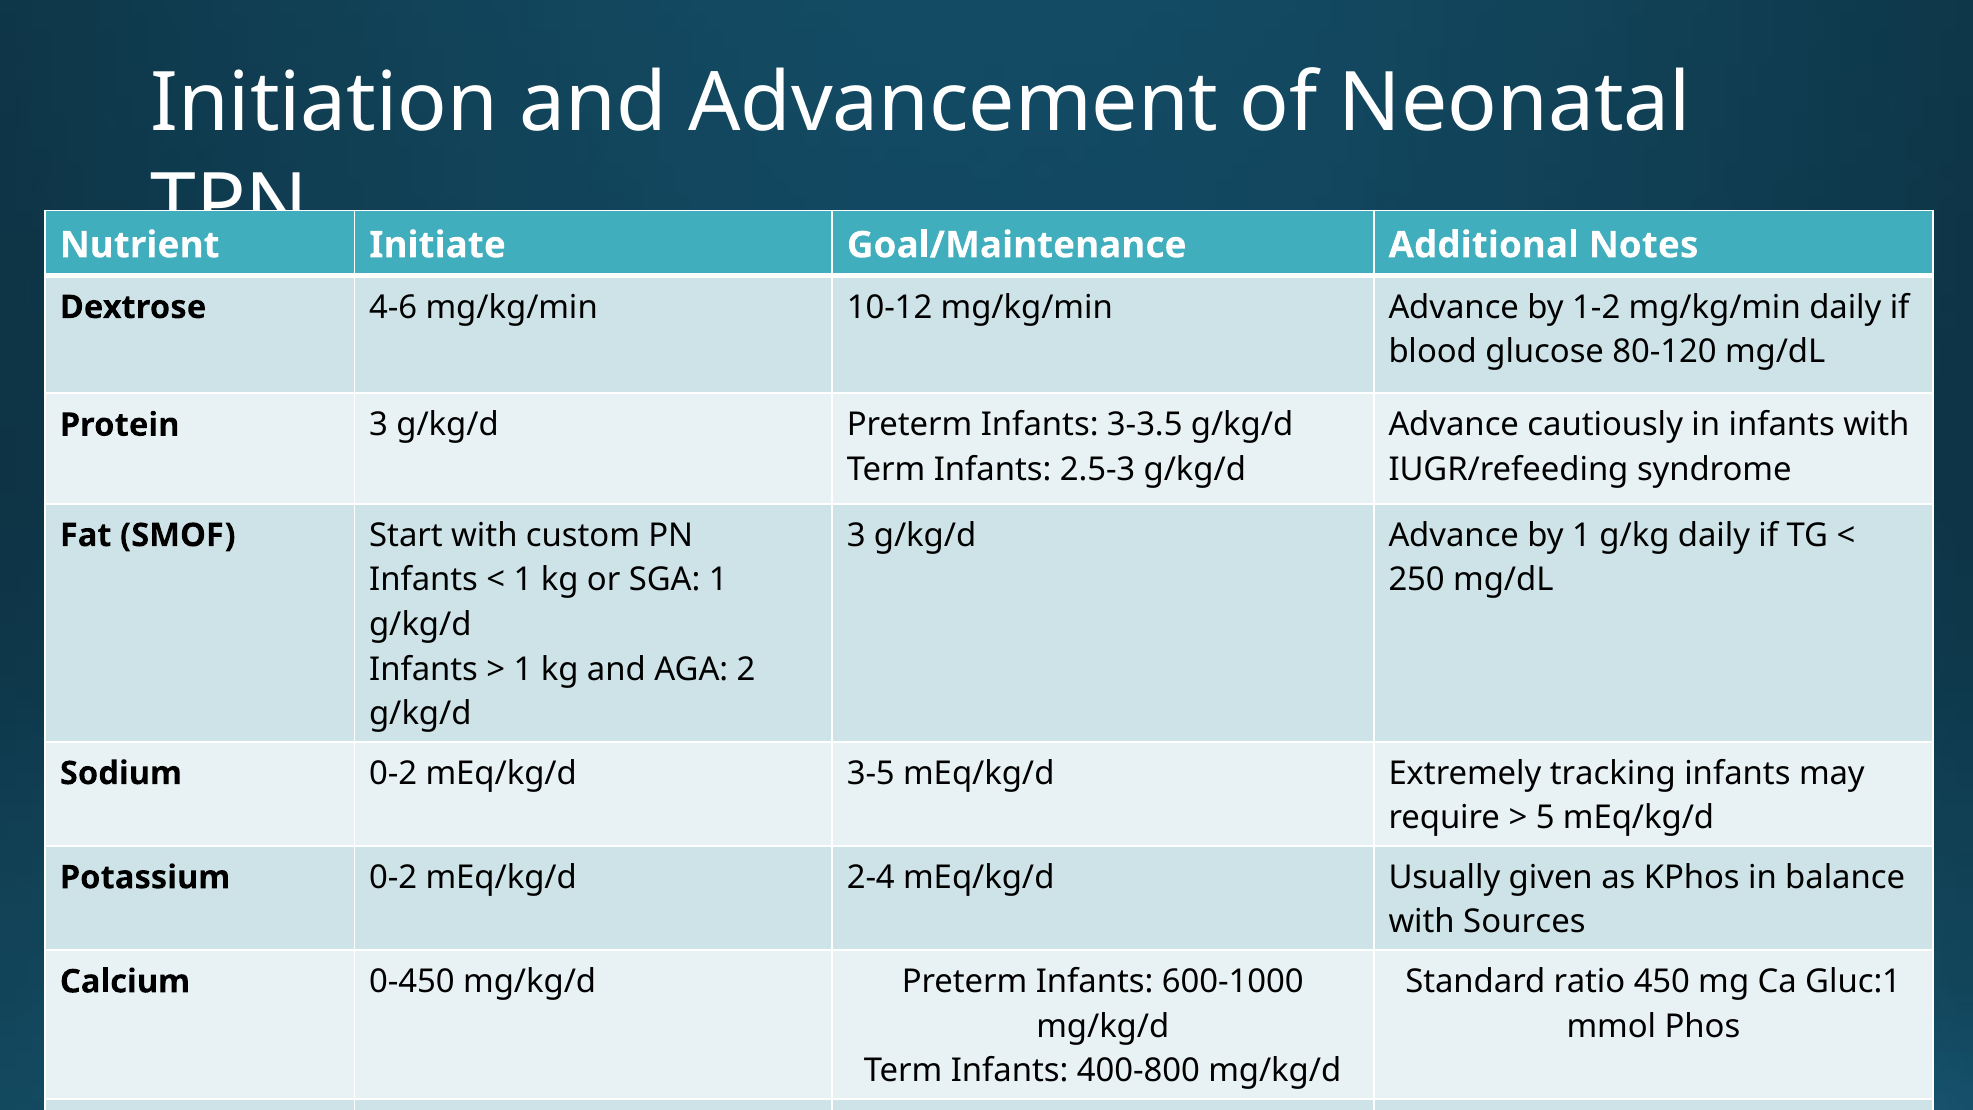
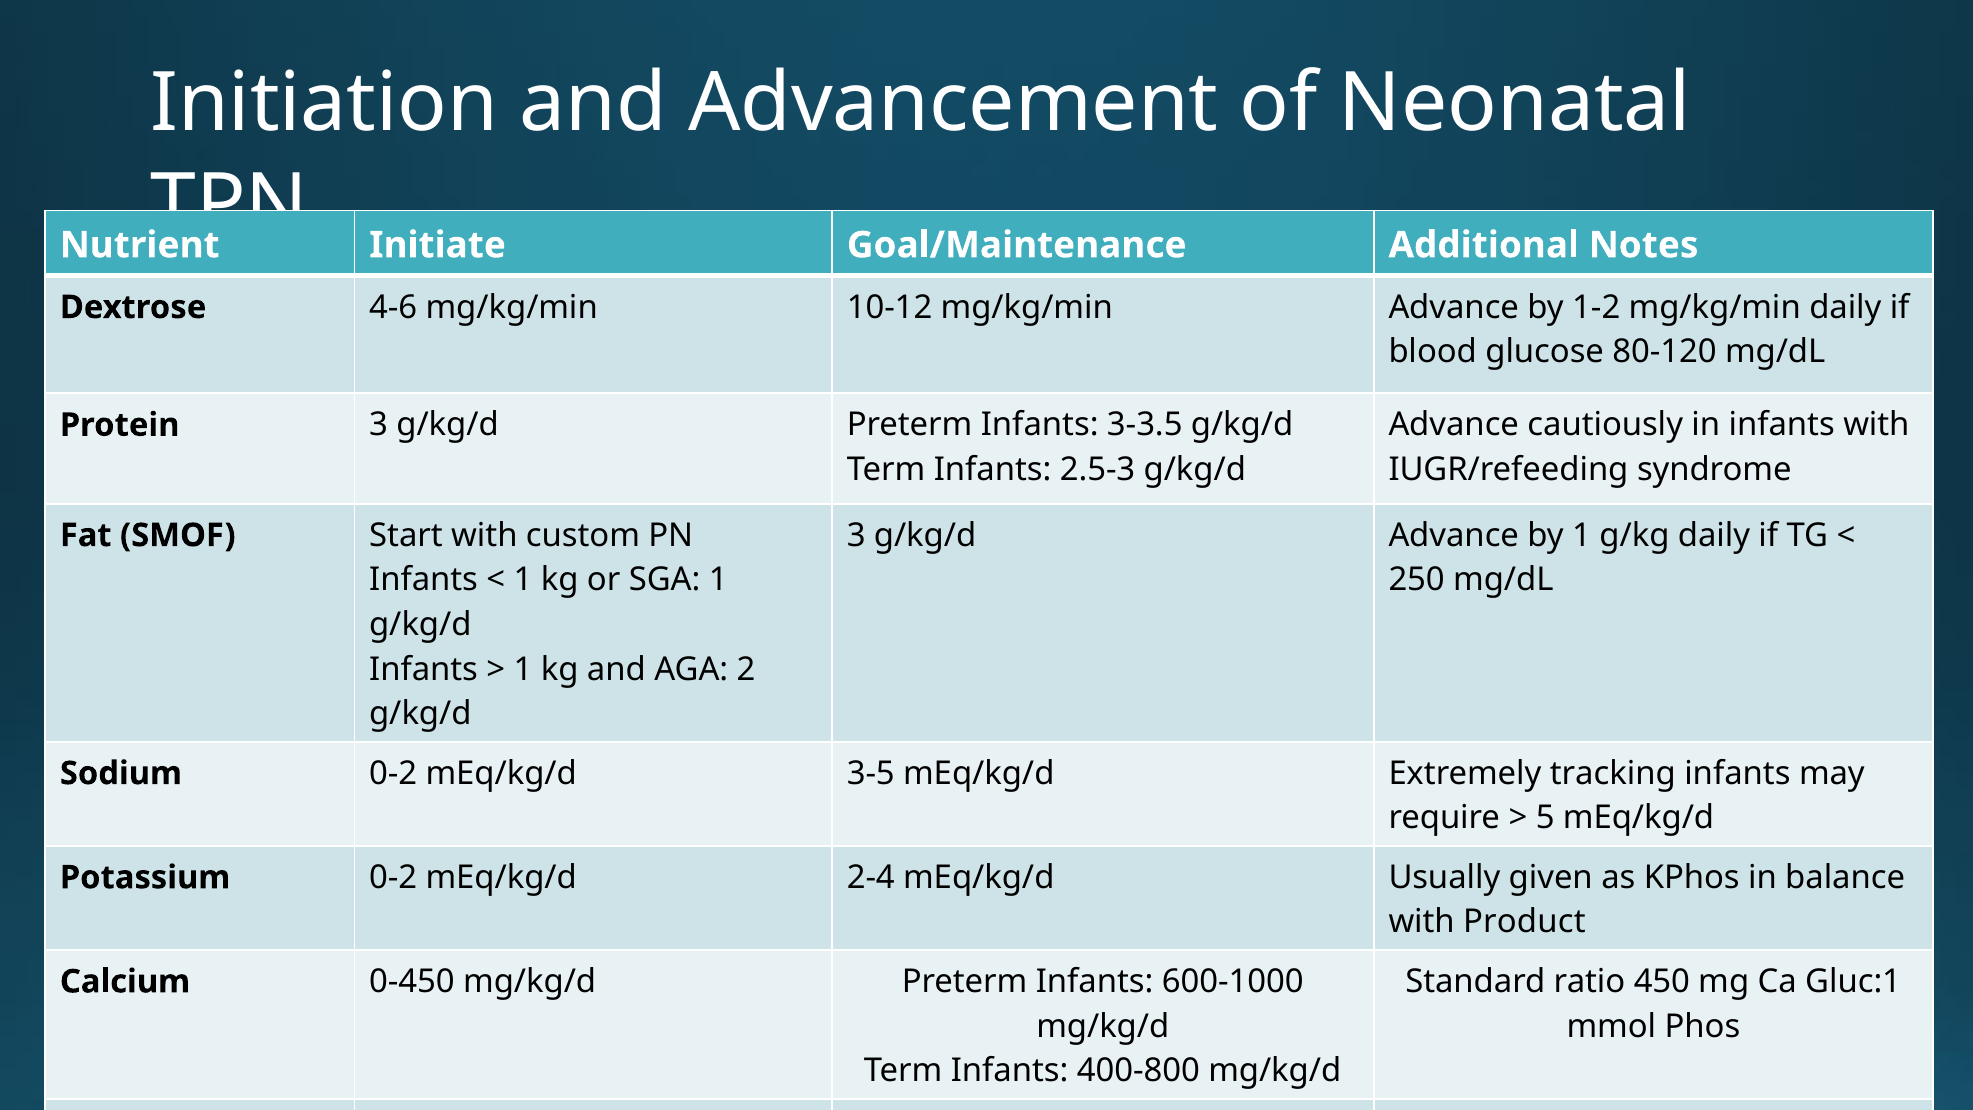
Sources: Sources -> Product
